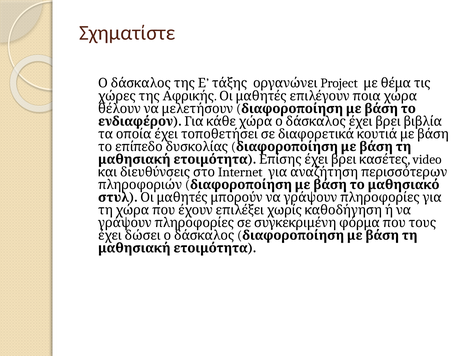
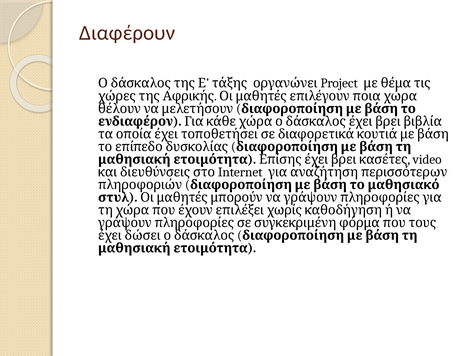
Σχηματίστε: Σχηματίστε -> Διαφέρουν
